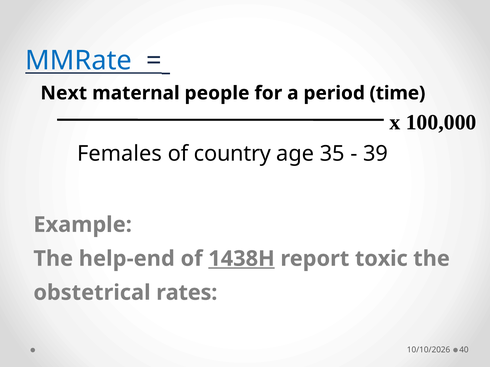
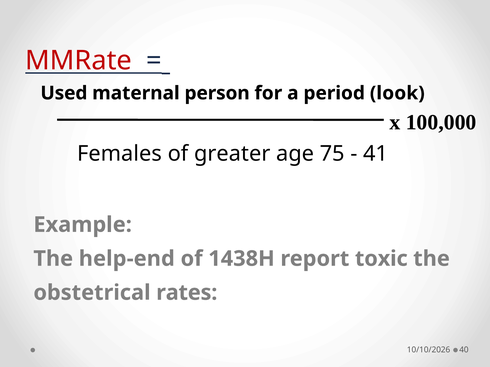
MMRate colour: blue -> red
Next: Next -> Used
people: people -> person
time: time -> look
country: country -> greater
35: 35 -> 75
39: 39 -> 41
1438H underline: present -> none
